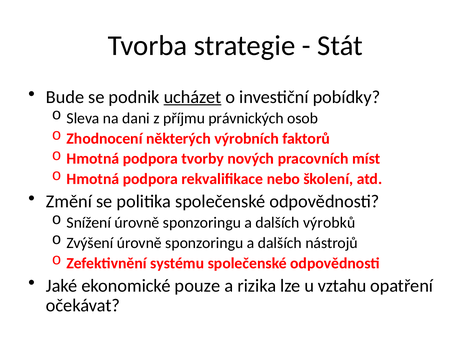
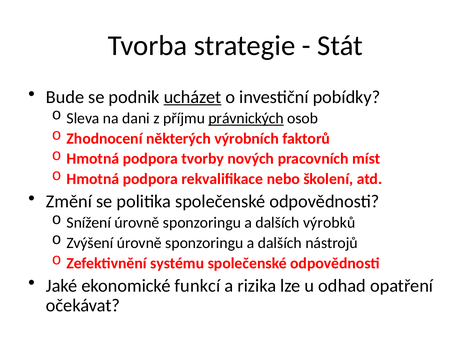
právnických underline: none -> present
pouze: pouze -> funkcí
vztahu: vztahu -> odhad
